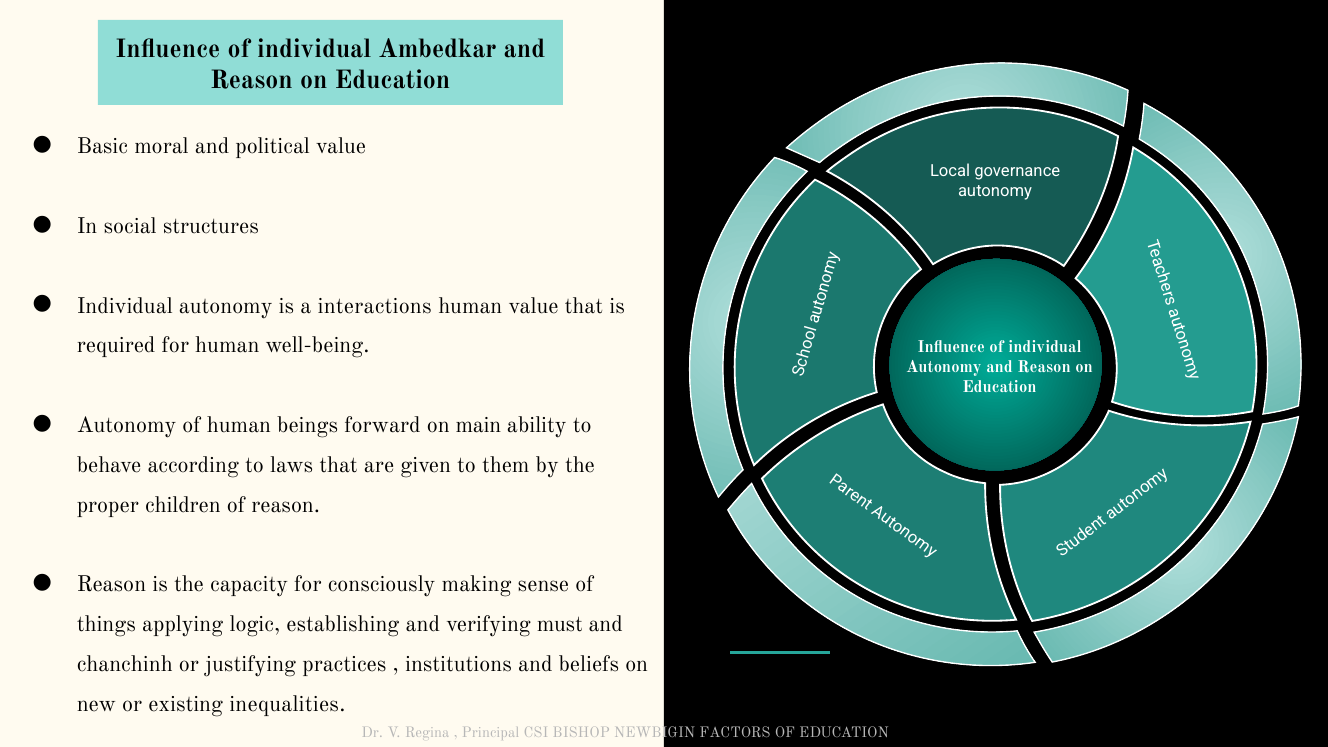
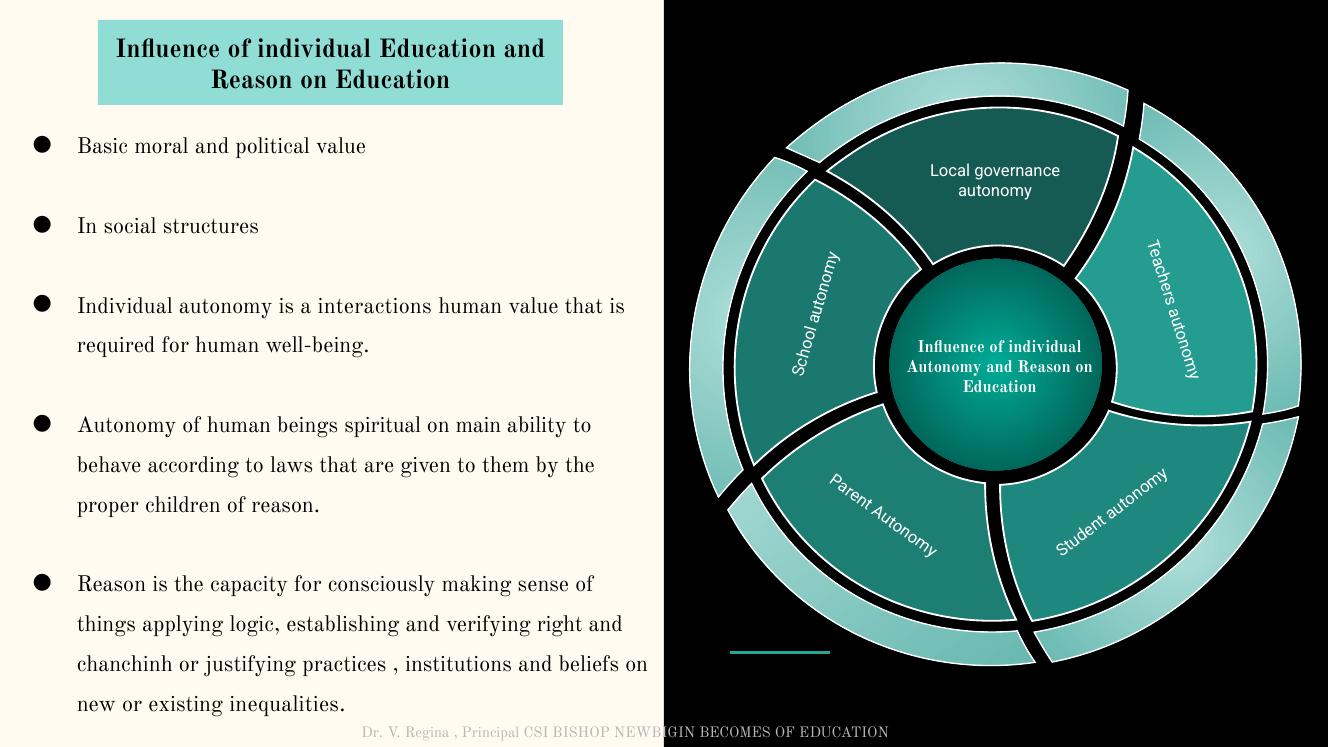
individual Ambedkar: Ambedkar -> Education
forward: forward -> spiritual
must: must -> right
FACTORS: FACTORS -> BECOMES
